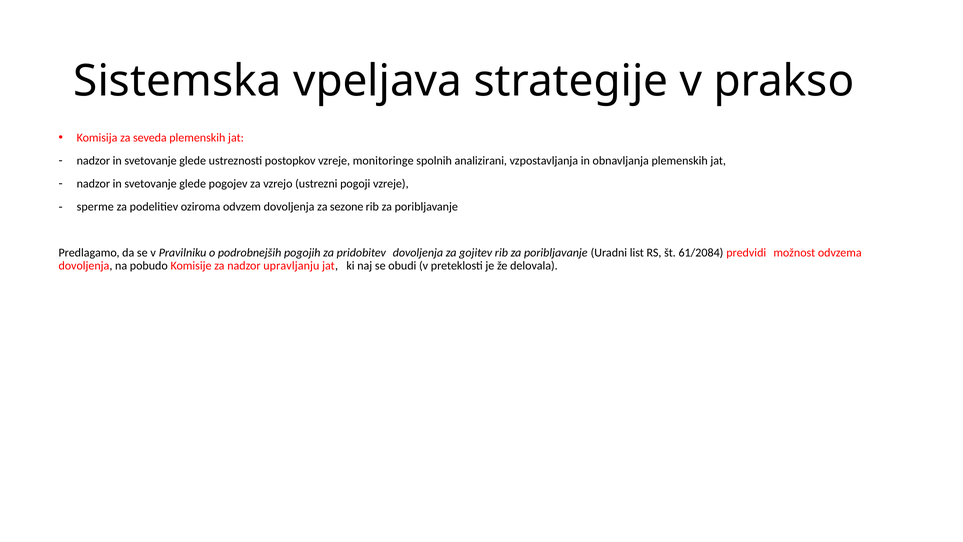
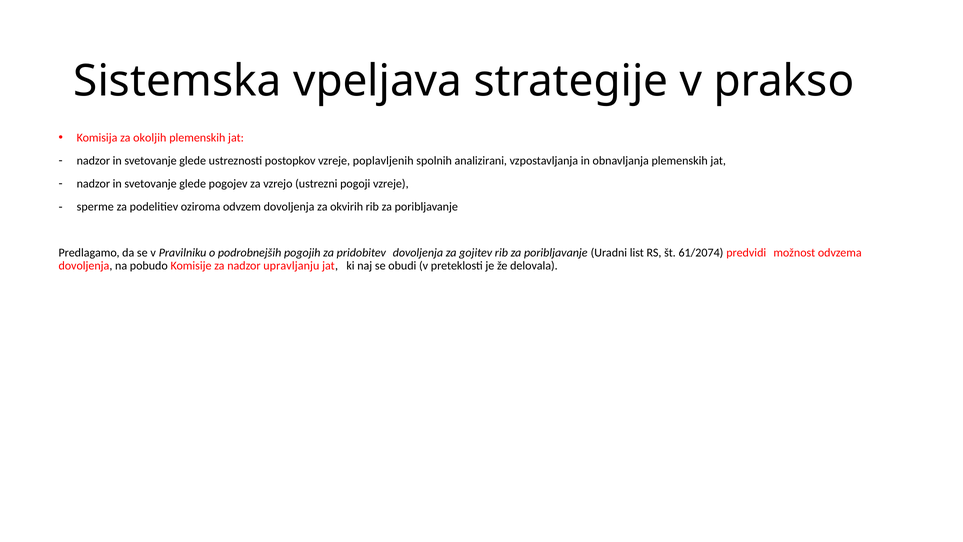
seveda: seveda -> okoljih
monitoringe: monitoringe -> poplavljenih
sezone: sezone -> okvirih
61/2084: 61/2084 -> 61/2074
